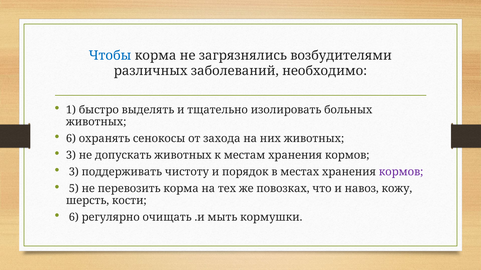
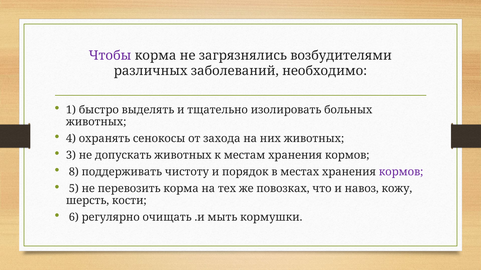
Чтобы colour: blue -> purple
6 at (71, 139): 6 -> 4
3 at (74, 172): 3 -> 8
